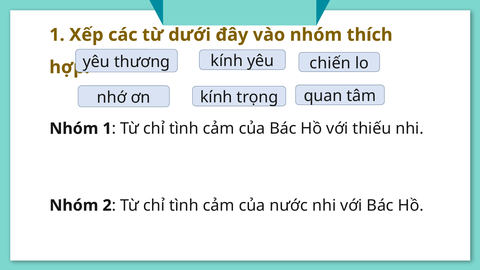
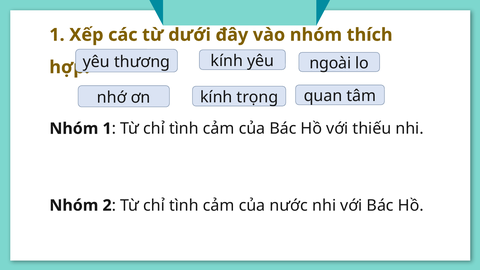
chiến: chiến -> ngoài
